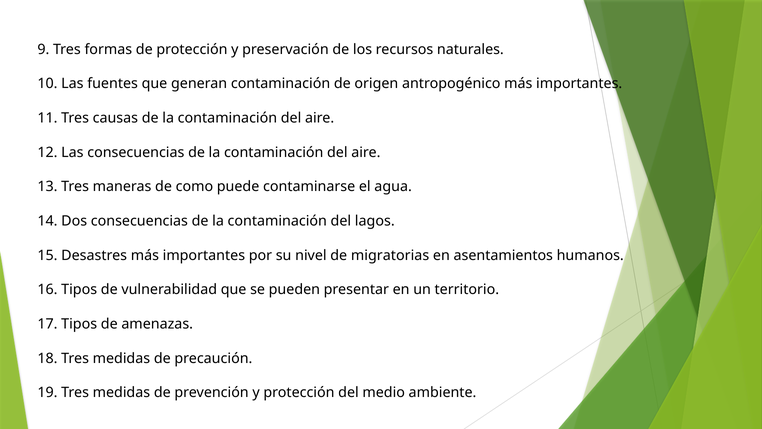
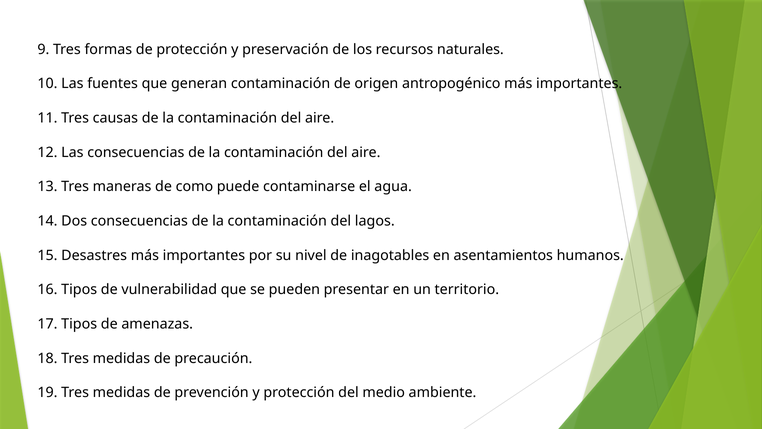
migratorias: migratorias -> inagotables
